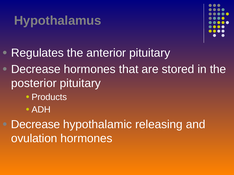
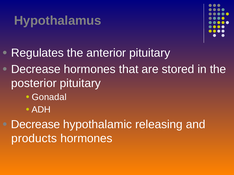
Products: Products -> Gonadal
ovulation: ovulation -> products
